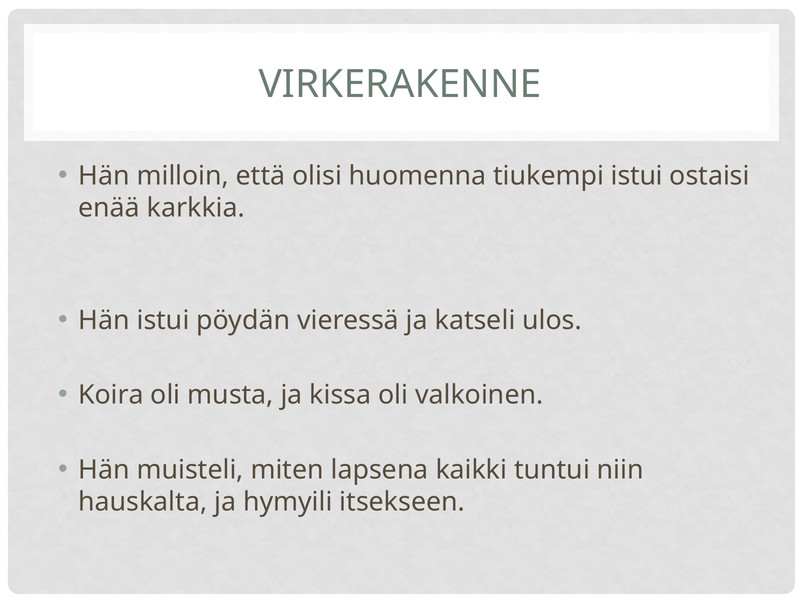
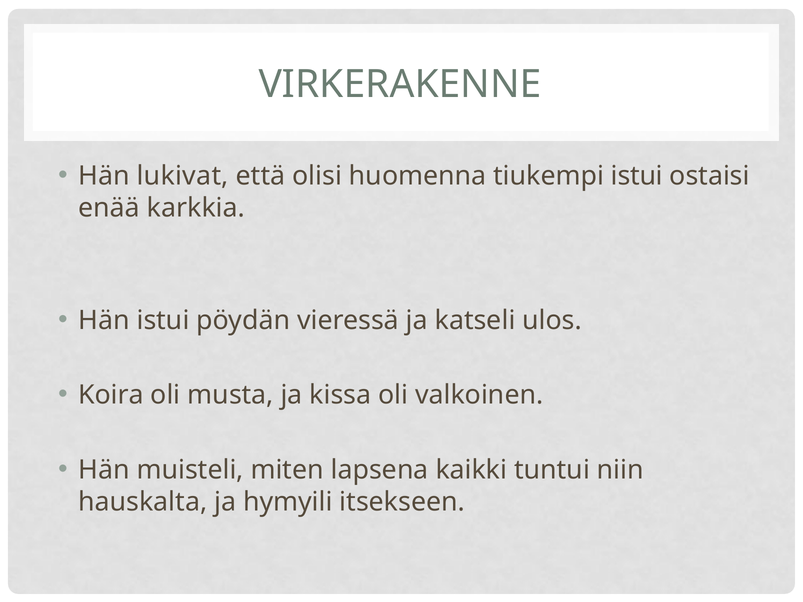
milloin: milloin -> lukivat
